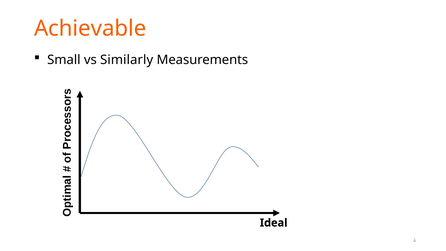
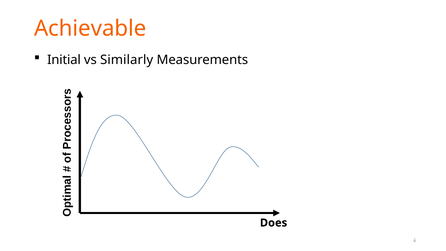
Small: Small -> Initial
Ideal: Ideal -> Does
